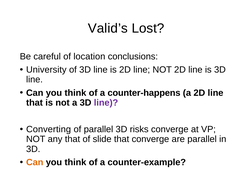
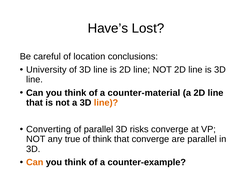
Valid’s: Valid’s -> Have’s
counter-happens: counter-happens -> counter-material
line at (106, 103) colour: purple -> orange
any that: that -> true
of slide: slide -> think
